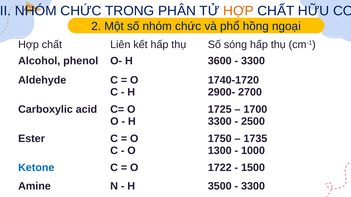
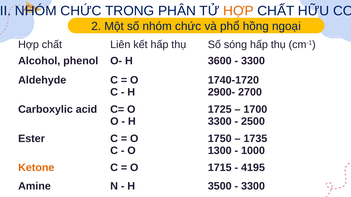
Ketone colour: blue -> orange
1722: 1722 -> 1715
1500: 1500 -> 4195
